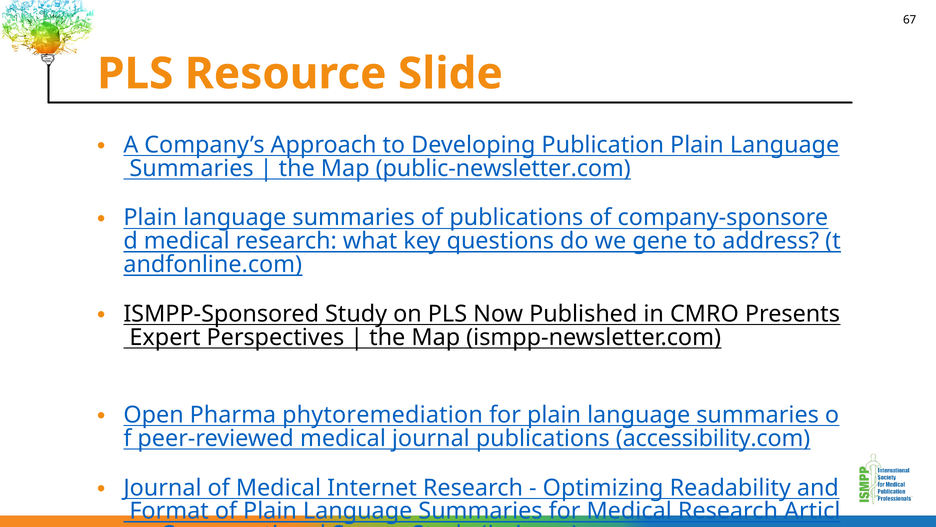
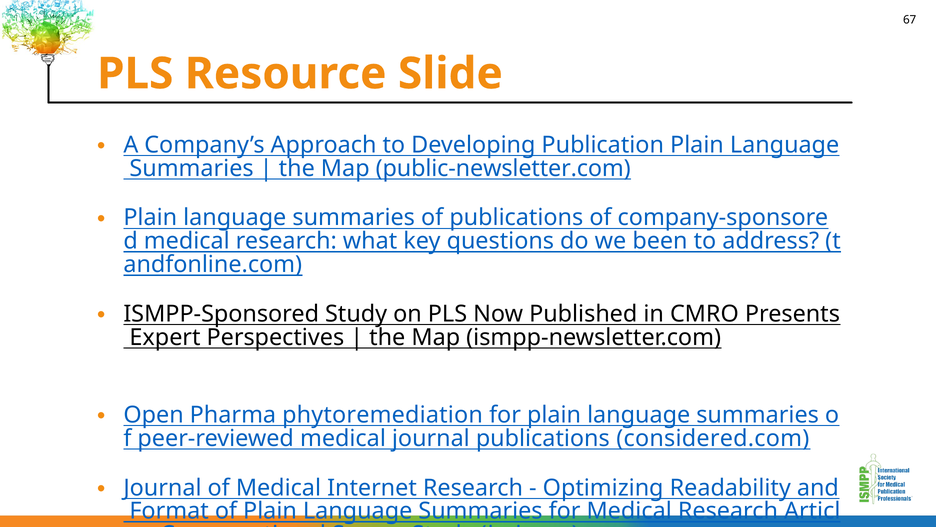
gene: gene -> been
accessibility.com: accessibility.com -> considered.com
